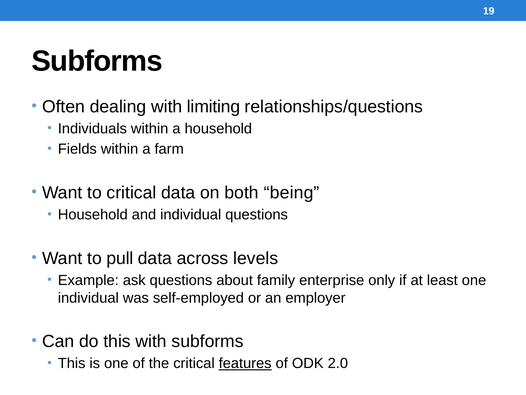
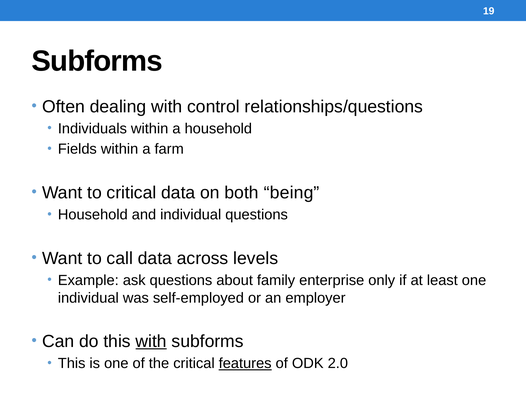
limiting: limiting -> control
pull: pull -> call
with at (151, 341) underline: none -> present
